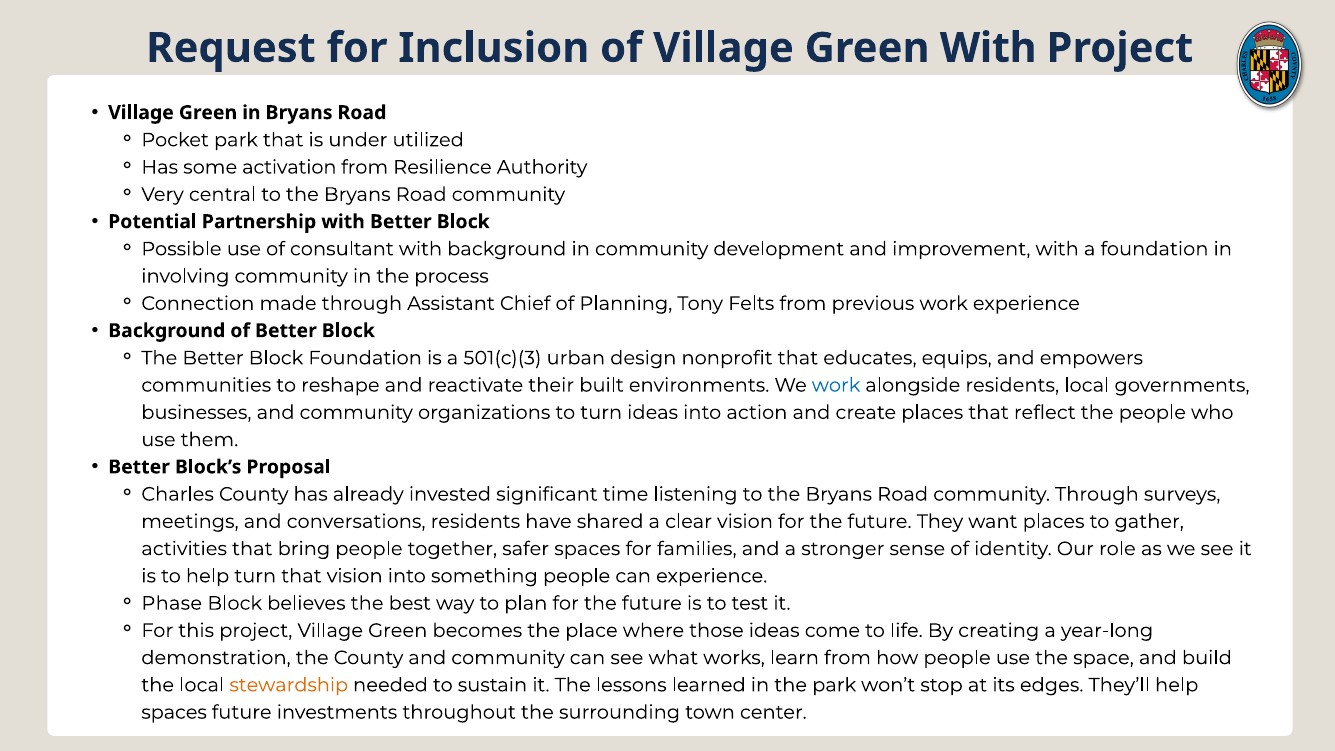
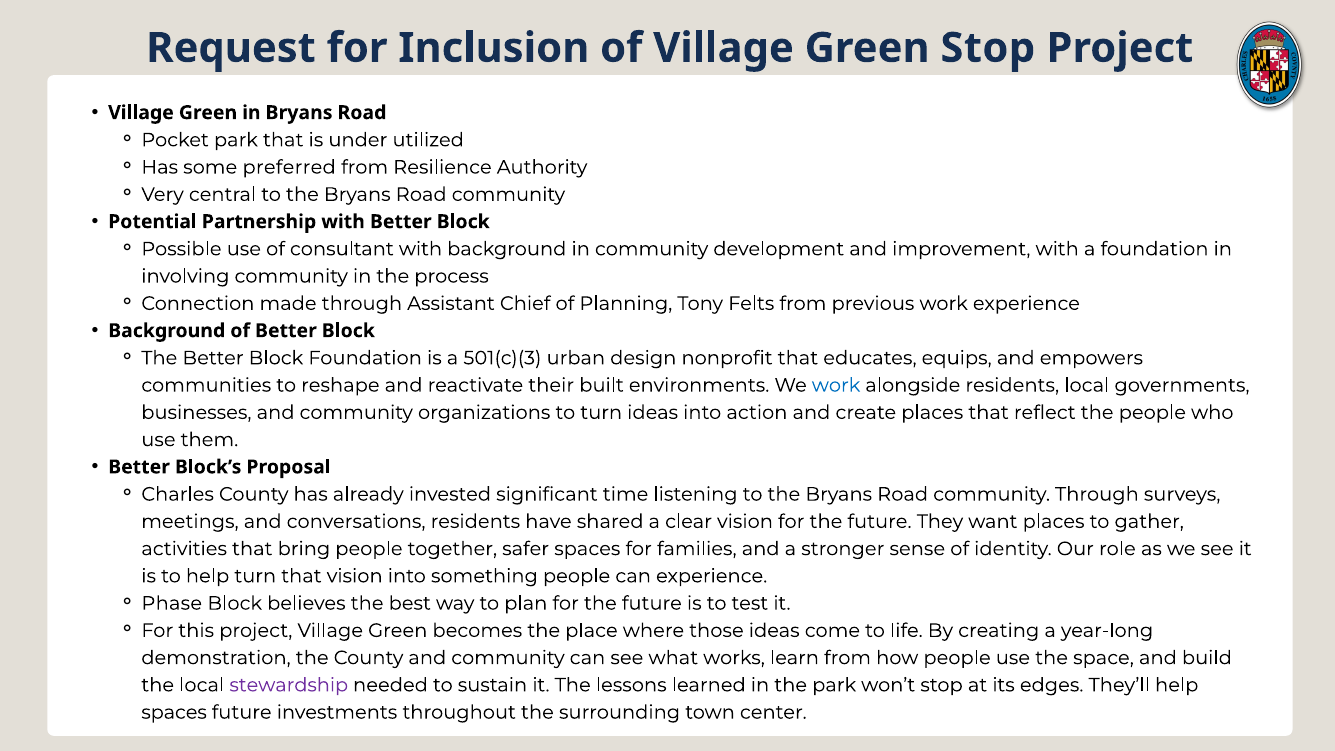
Green With: With -> Stop
activation: activation -> preferred
stewardship colour: orange -> purple
